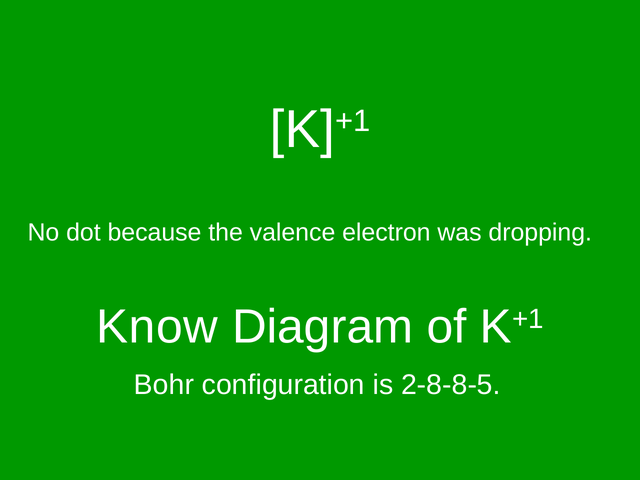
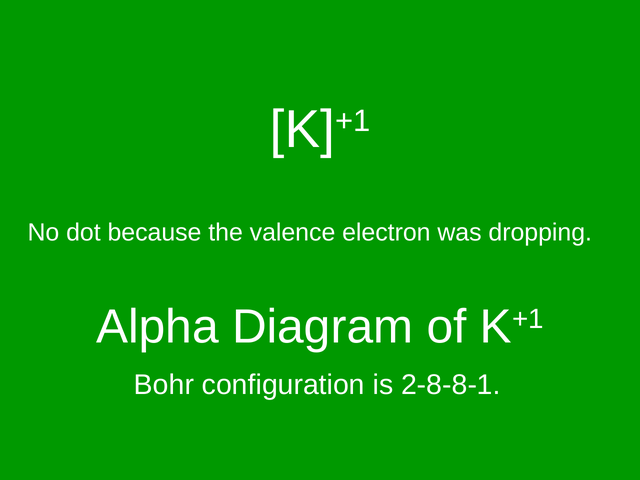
Know: Know -> Alpha
2-8-8-5: 2-8-8-5 -> 2-8-8-1
